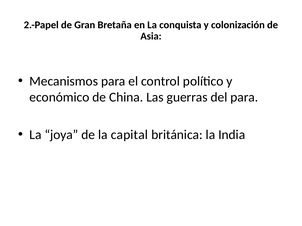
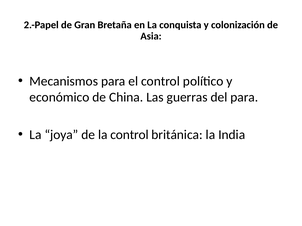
la capital: capital -> control
